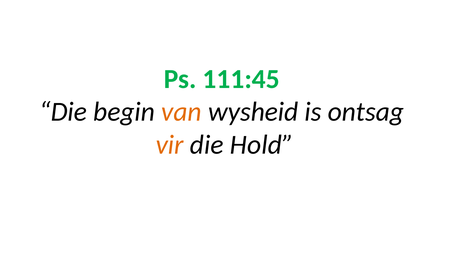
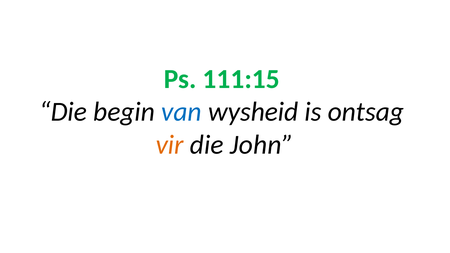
111:45: 111:45 -> 111:15
van colour: orange -> blue
Hold: Hold -> John
